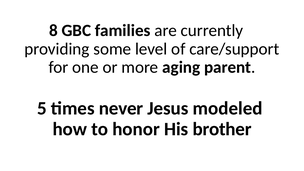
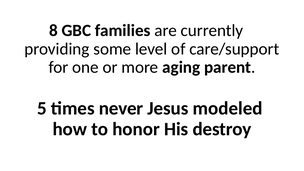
brother: brother -> destroy
